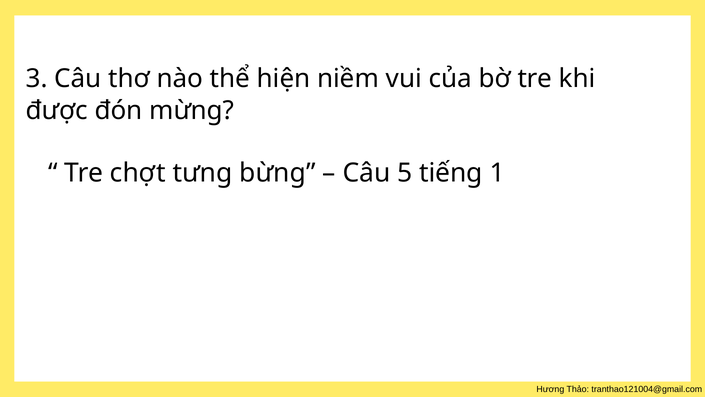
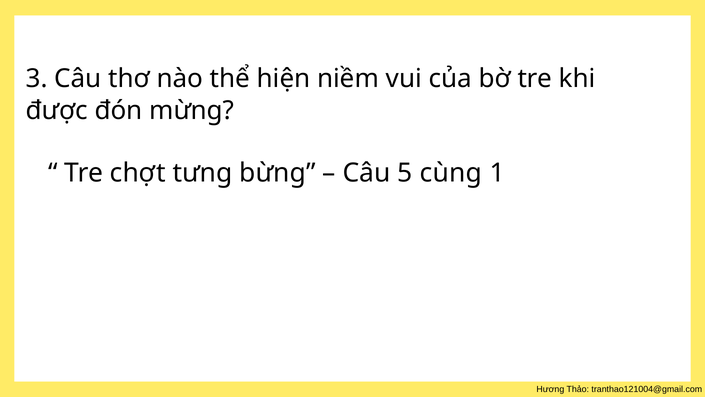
tiếng: tiếng -> cùng
